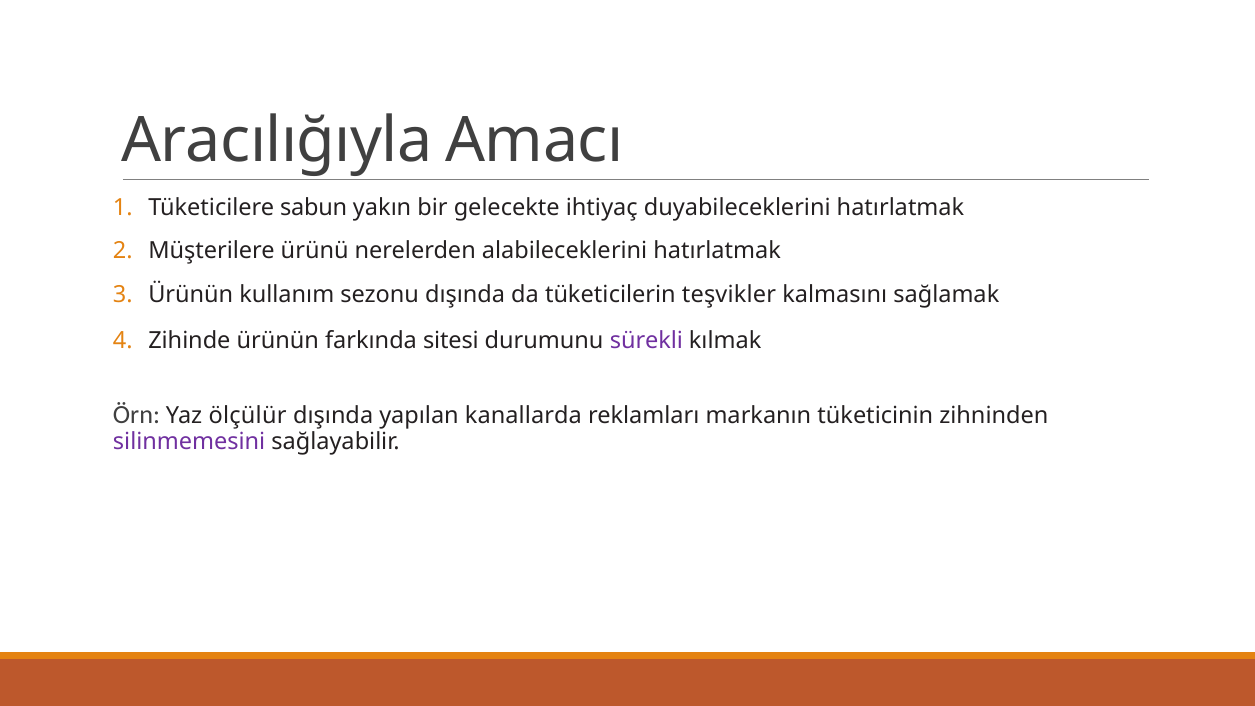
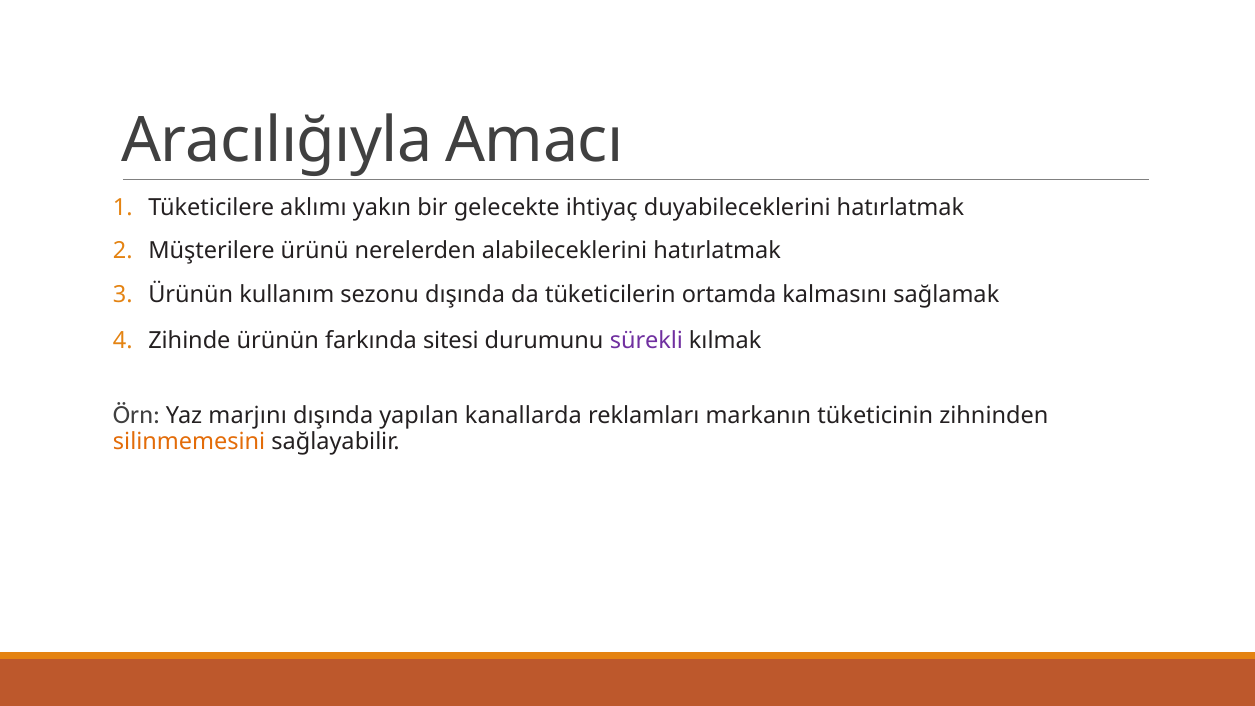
sabun: sabun -> aklımı
teşvikler: teşvikler -> ortamda
ölçülür: ölçülür -> marjını
silinmemesini colour: purple -> orange
